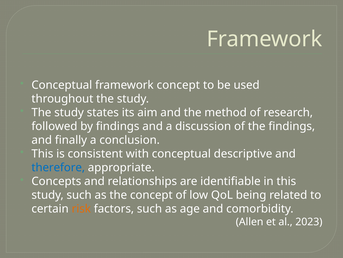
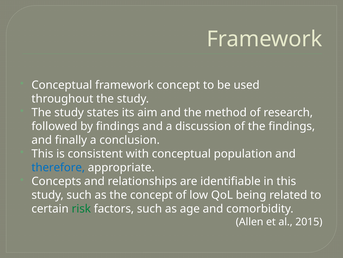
descriptive: descriptive -> population
risk colour: orange -> green
2023: 2023 -> 2015
